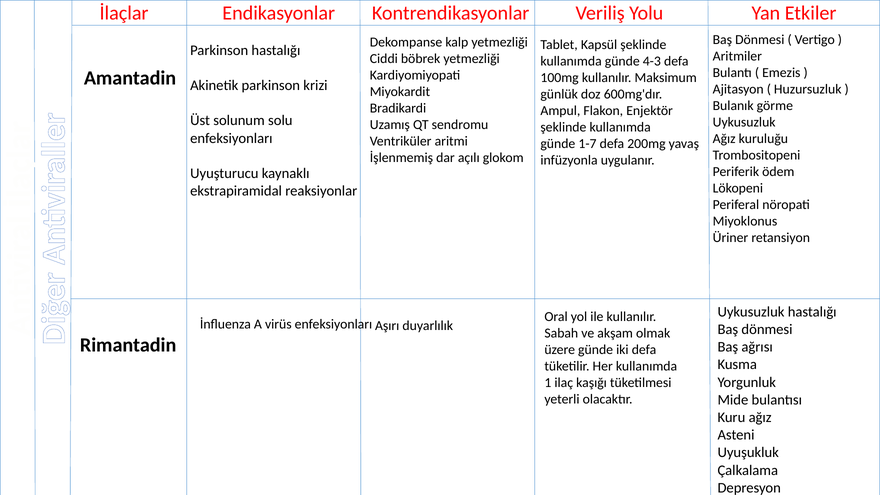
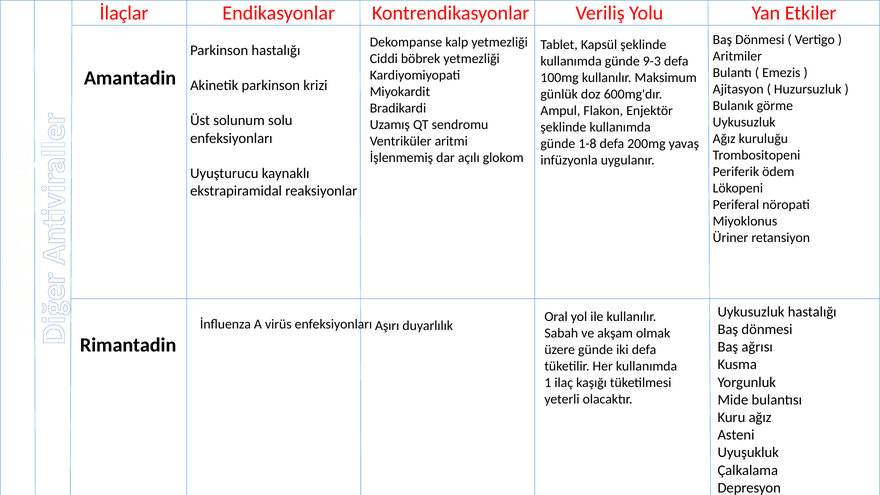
4-3: 4-3 -> 9-3
1-7: 1-7 -> 1-8
